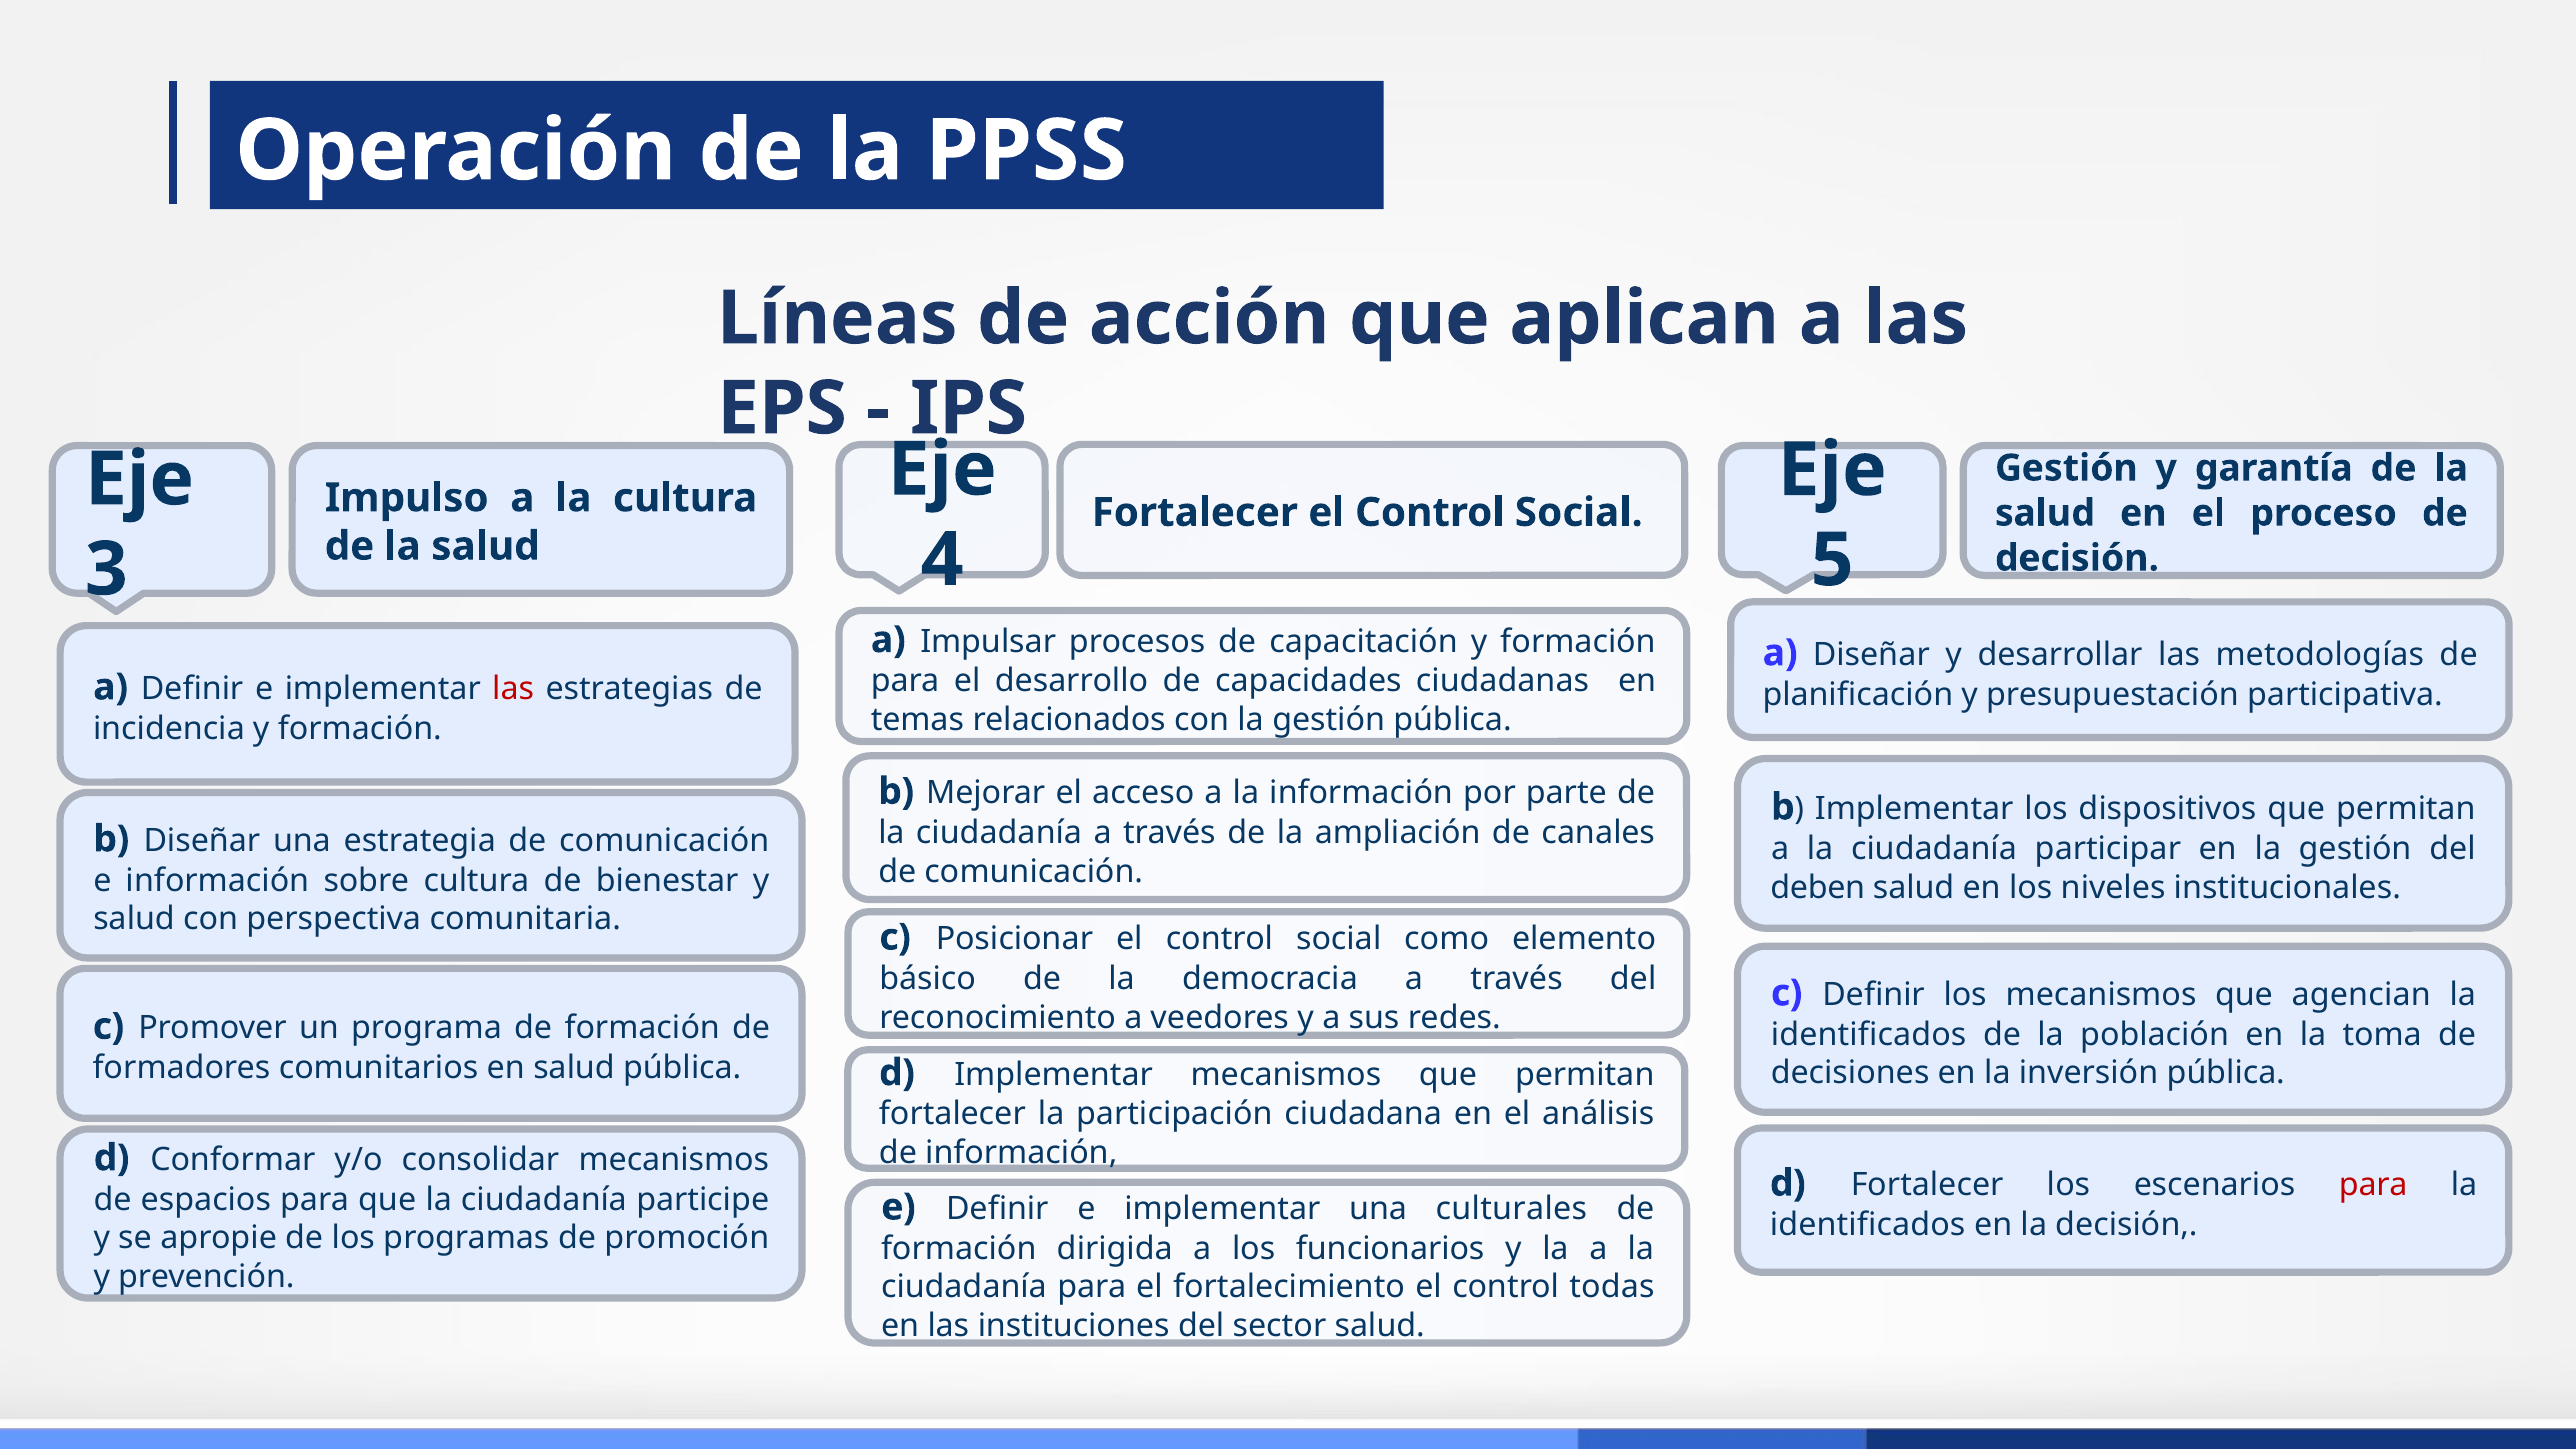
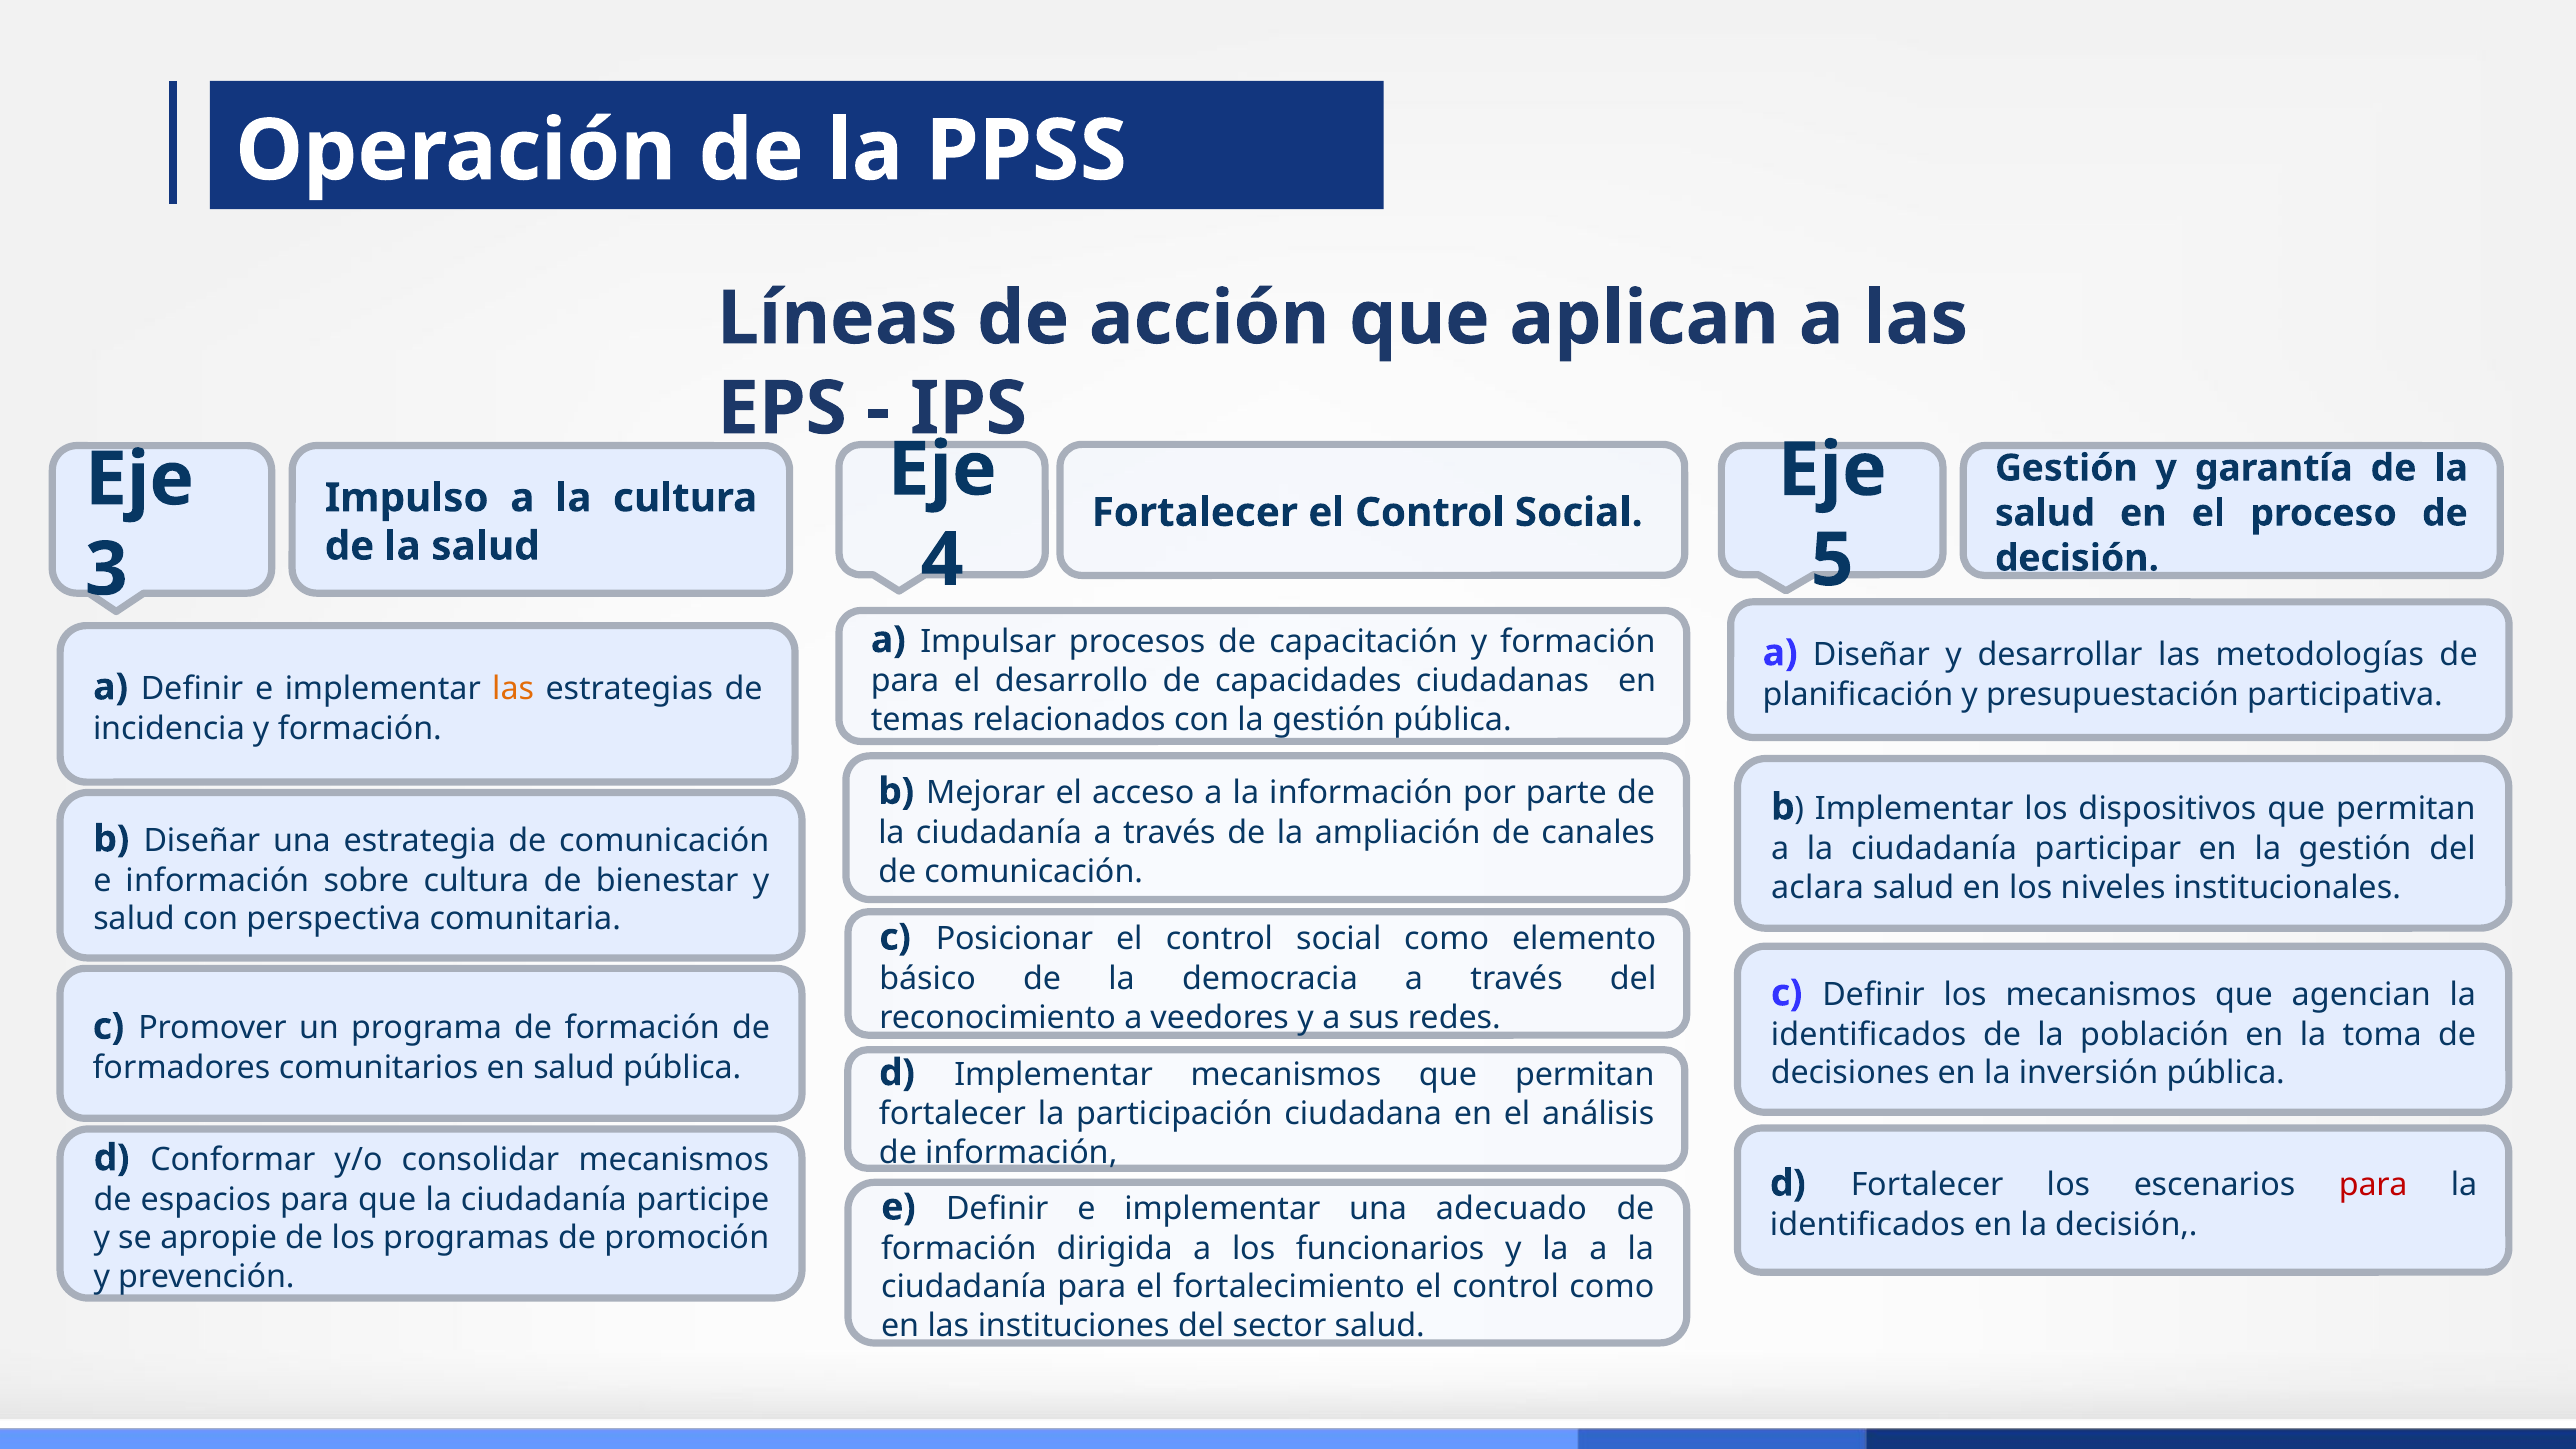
las at (513, 689) colour: red -> orange
deben: deben -> aclara
culturales: culturales -> adecuado
control todas: todas -> como
